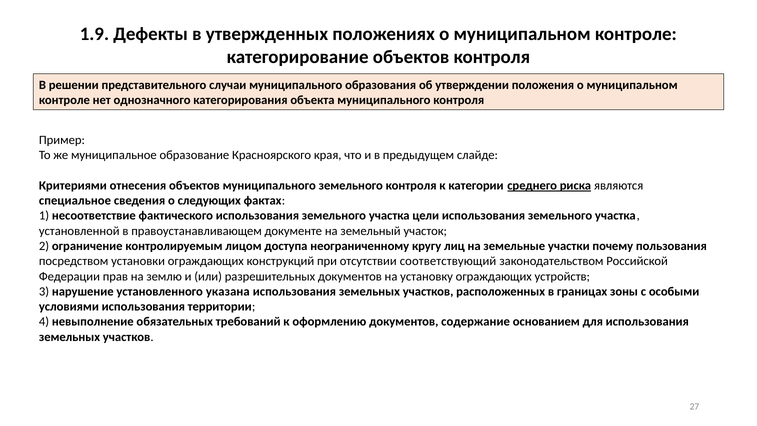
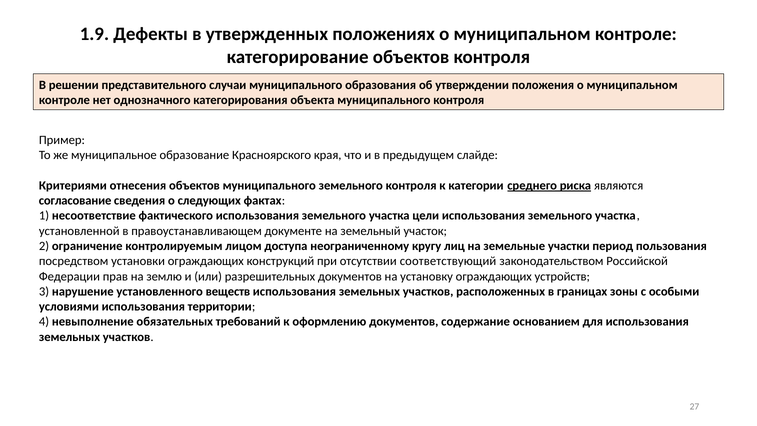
специальное: специальное -> согласование
почему: почему -> период
указана: указана -> веществ
